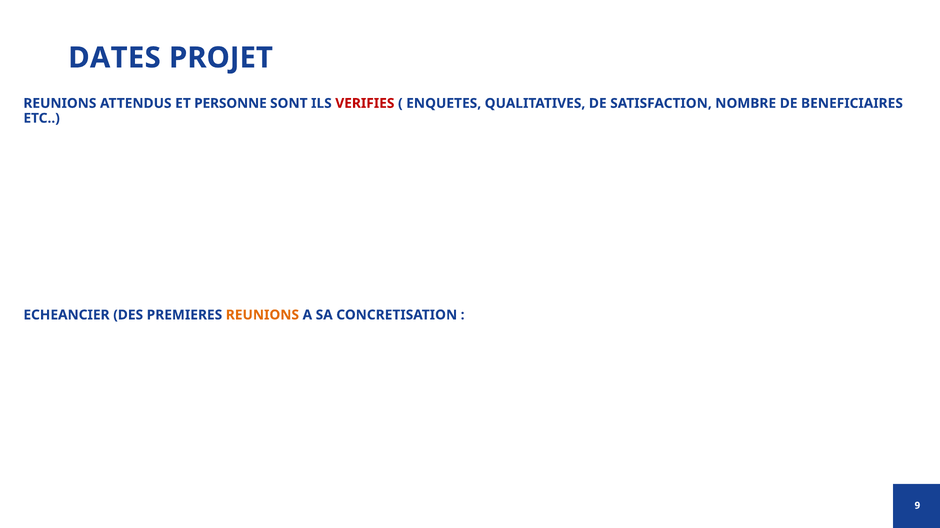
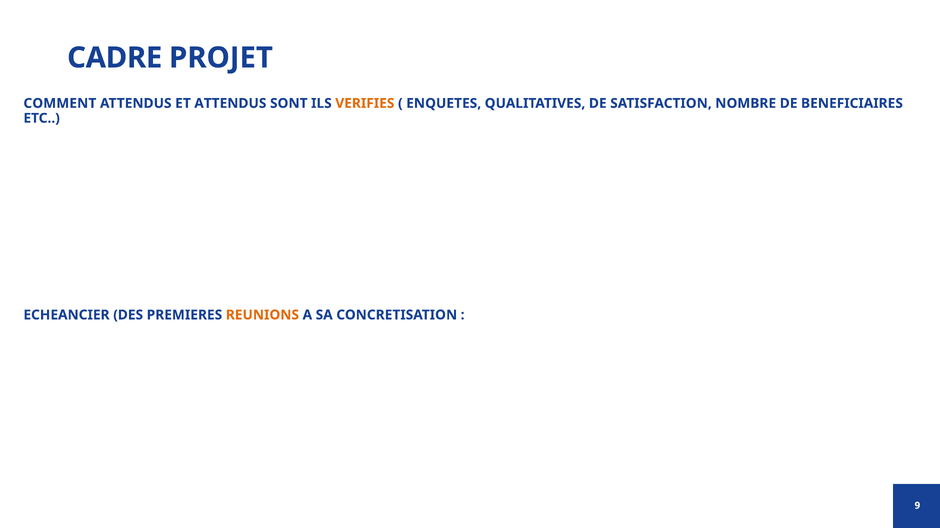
DATES: DATES -> CADRE
REUNIONS at (60, 103): REUNIONS -> COMMENT
ET PERSONNE: PERSONNE -> ATTENDUS
VERIFIES colour: red -> orange
